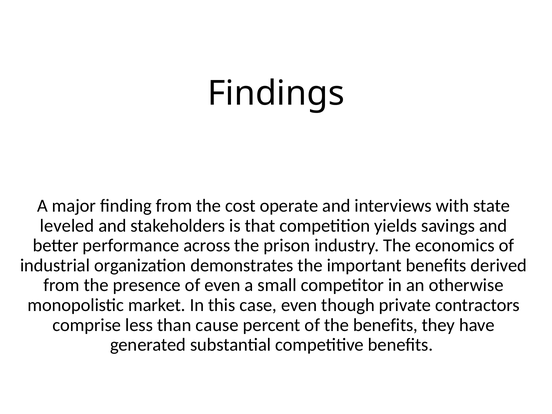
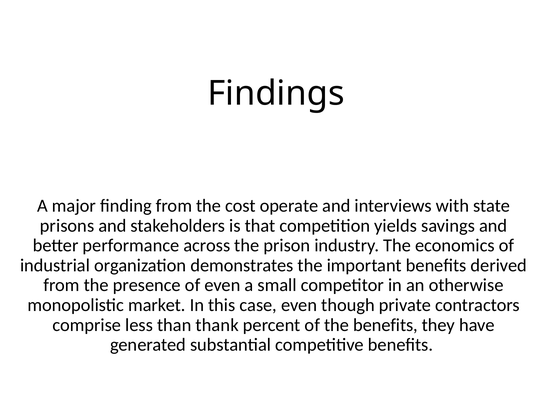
leveled: leveled -> prisons
cause: cause -> thank
